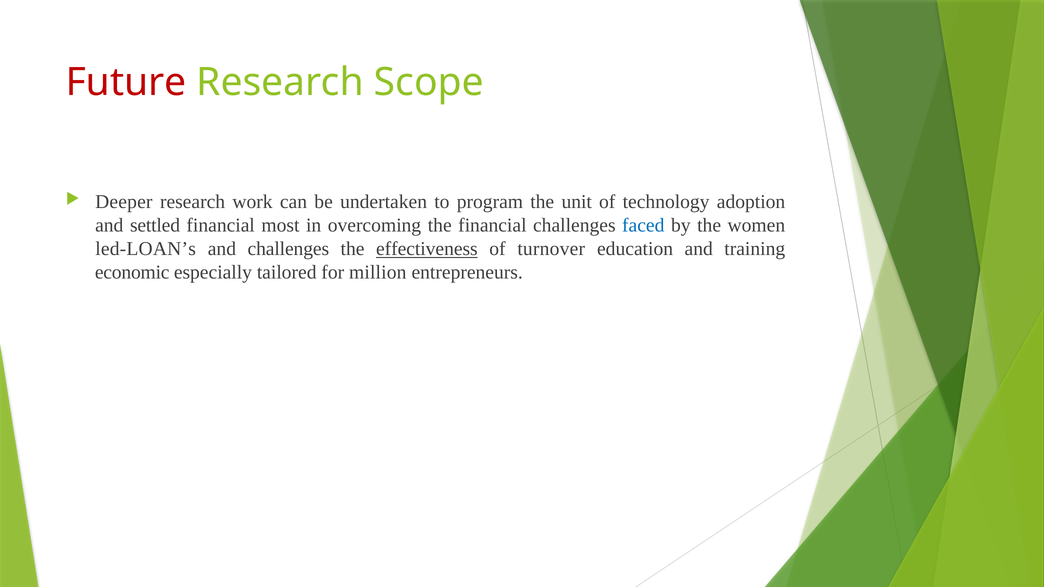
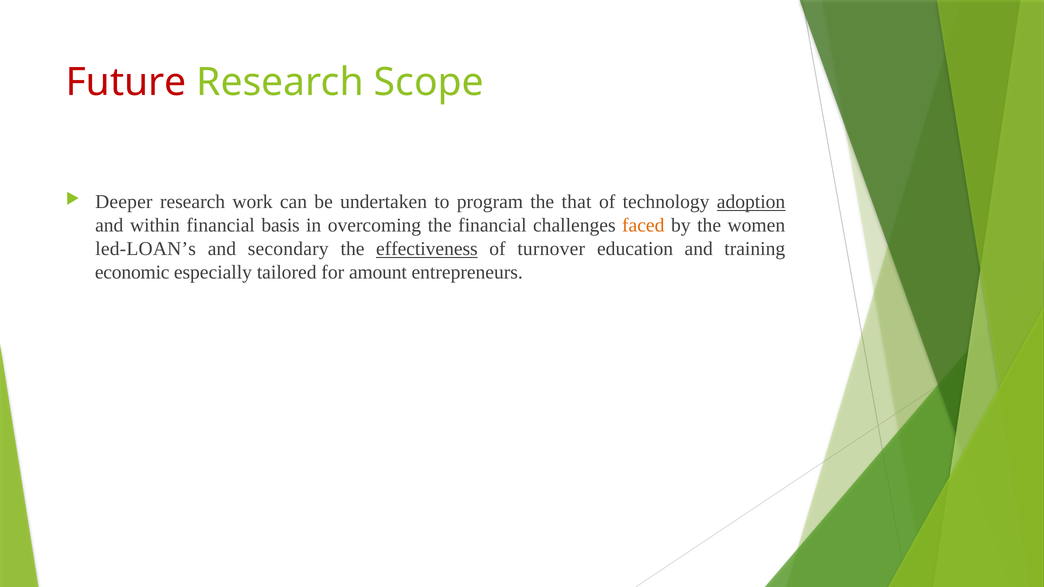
unit: unit -> that
adoption underline: none -> present
settled: settled -> within
most: most -> basis
faced colour: blue -> orange
and challenges: challenges -> secondary
million: million -> amount
